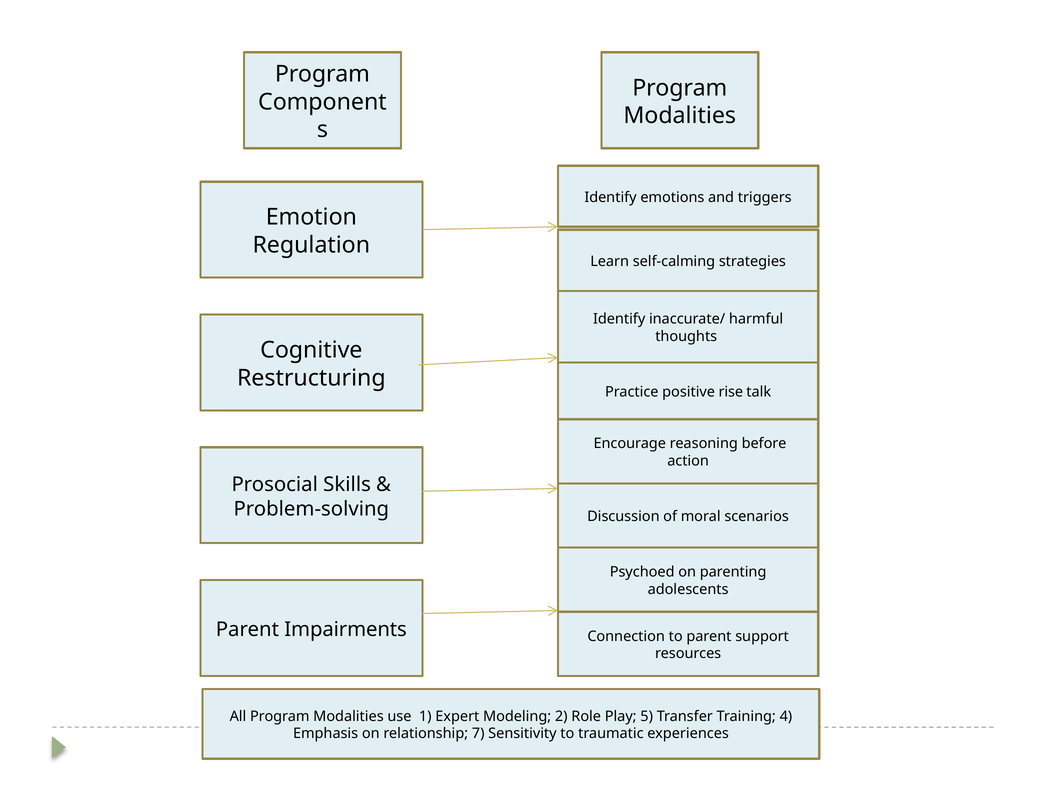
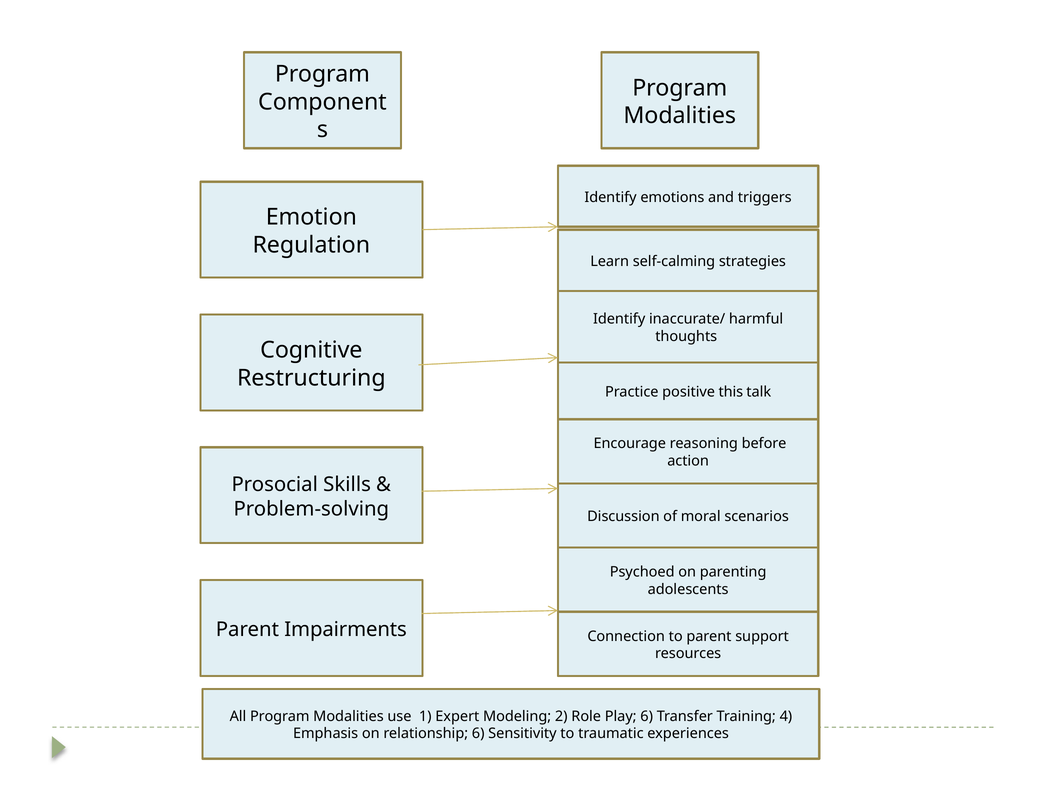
rise: rise -> this
Play 5: 5 -> 6
relationship 7: 7 -> 6
